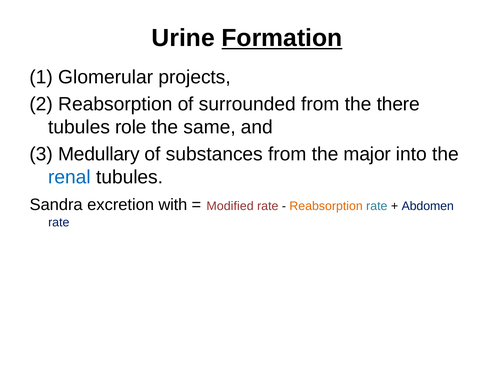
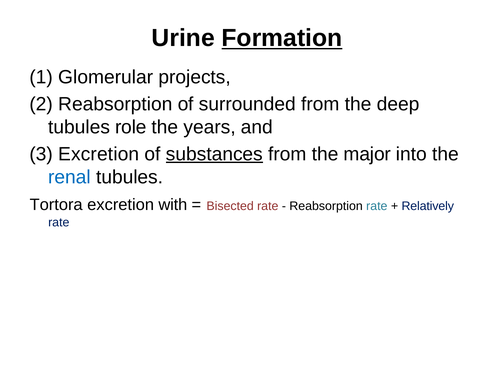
there: there -> deep
same: same -> years
3 Medullary: Medullary -> Excretion
substances underline: none -> present
Sandra: Sandra -> Tortora
Modified: Modified -> Bisected
Reabsorption at (326, 206) colour: orange -> black
Abdomen: Abdomen -> Relatively
